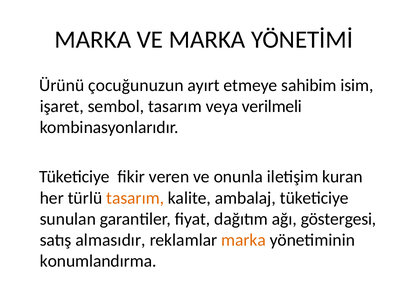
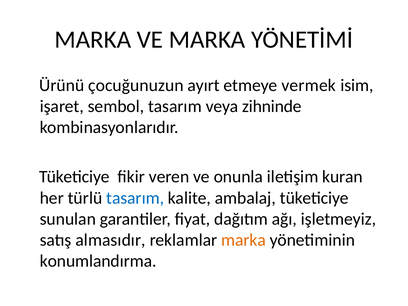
sahibim: sahibim -> vermek
verilmeli: verilmeli -> zihninde
tasarım at (135, 198) colour: orange -> blue
göstergesi: göstergesi -> işletmeyiz
